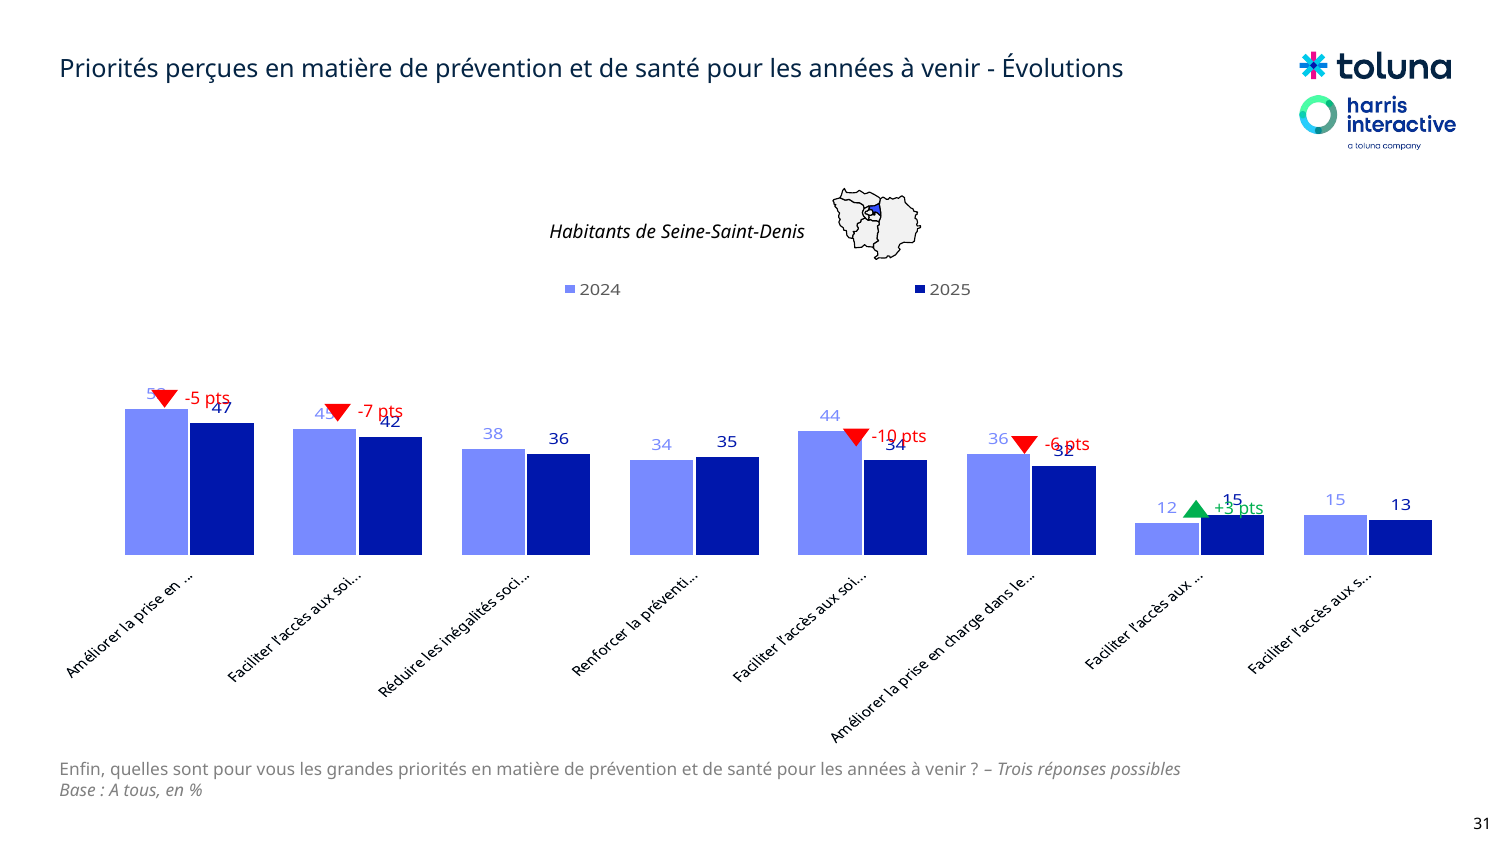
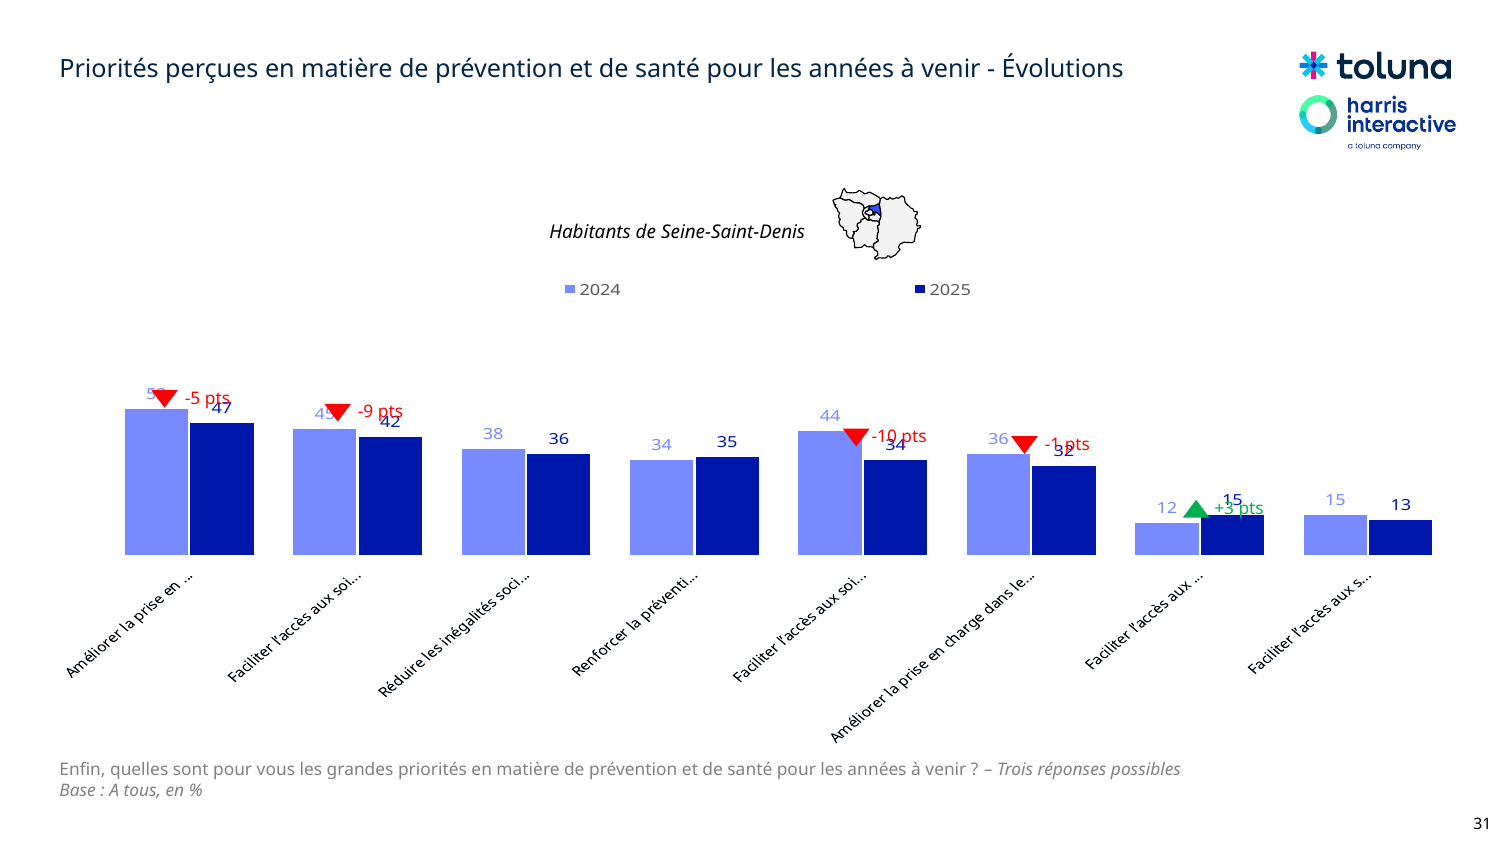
-7: -7 -> -9
-6: -6 -> -1
